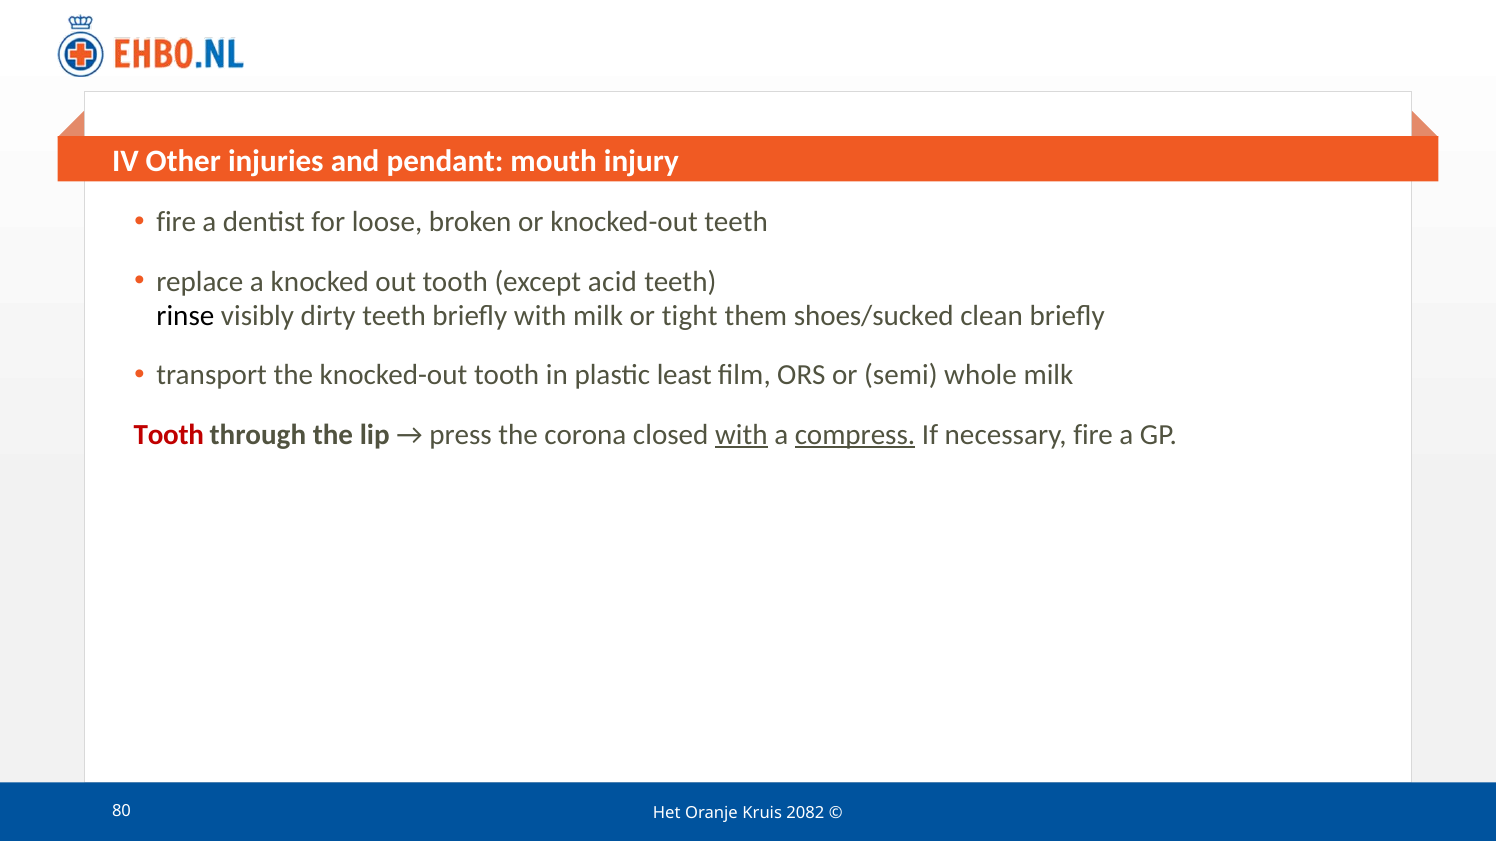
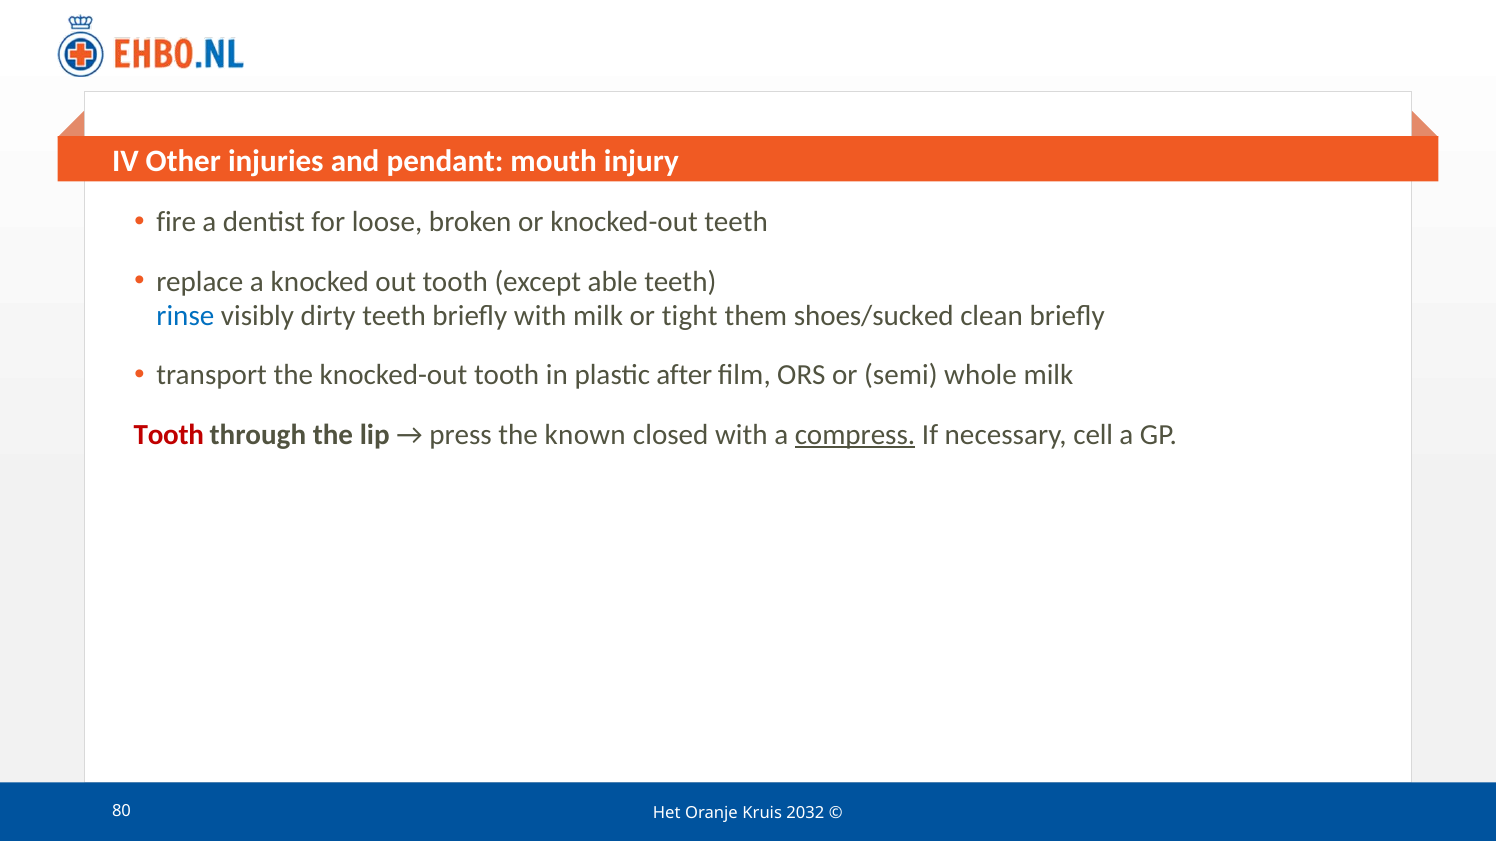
acid: acid -> able
rinse colour: black -> blue
least: least -> after
corona: corona -> known
with at (741, 435) underline: present -> none
necessary fire: fire -> cell
2082: 2082 -> 2032
